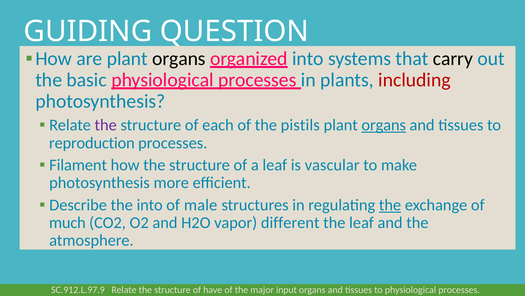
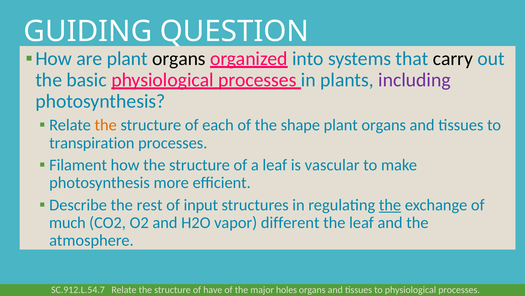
including colour: red -> purple
the at (106, 125) colour: purple -> orange
pistils: pistils -> shape
organs at (384, 125) underline: present -> none
reproduction: reproduction -> transpiration
the into: into -> rest
male: male -> input
SC.912.L.97.9: SC.912.L.97.9 -> SC.912.L.54.7
input: input -> holes
